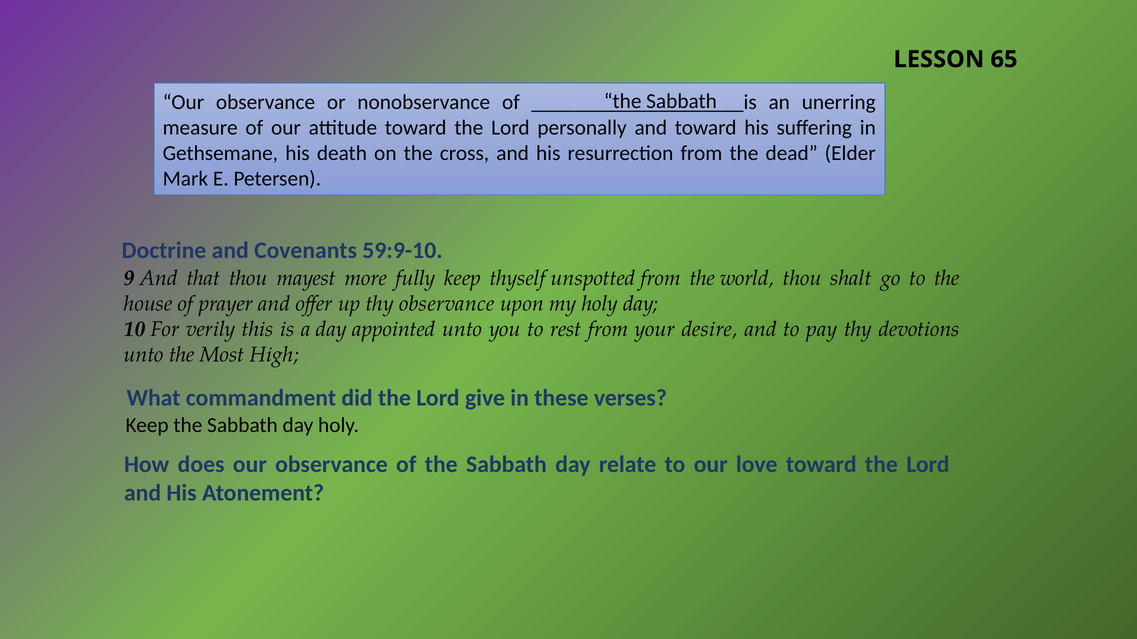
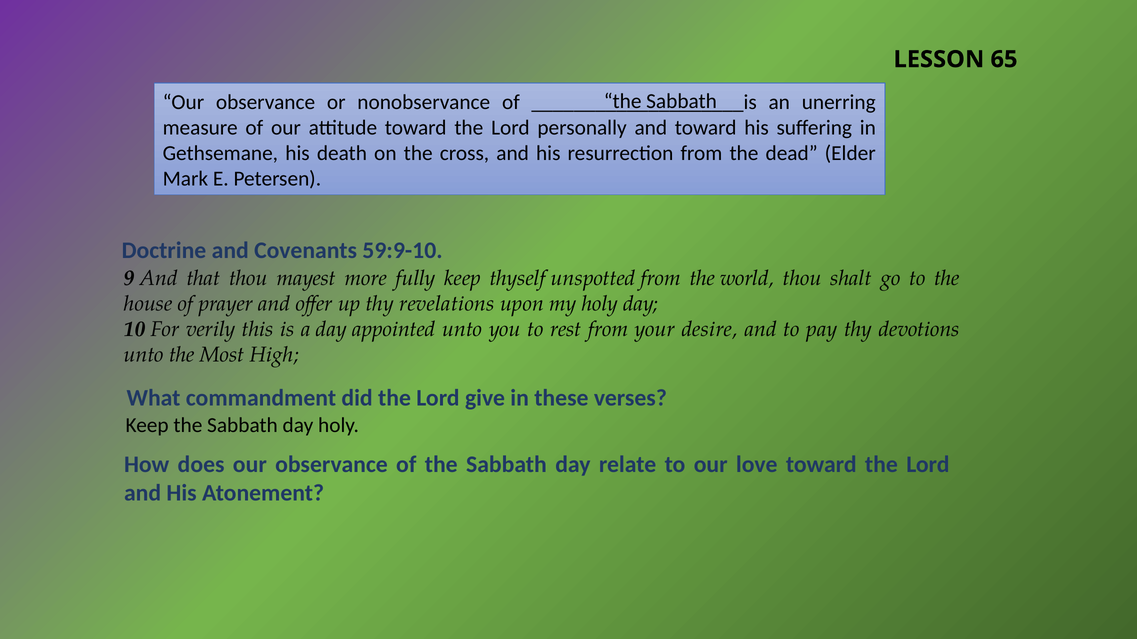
thy observance: observance -> revelations
